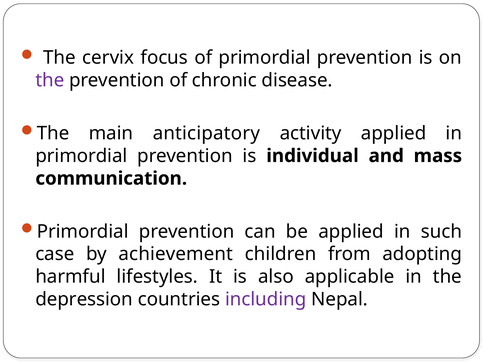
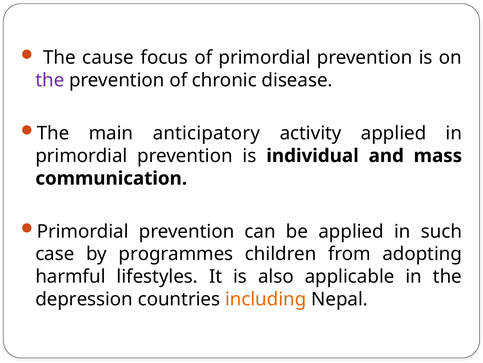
cervix: cervix -> cause
achievement: achievement -> programmes
including colour: purple -> orange
